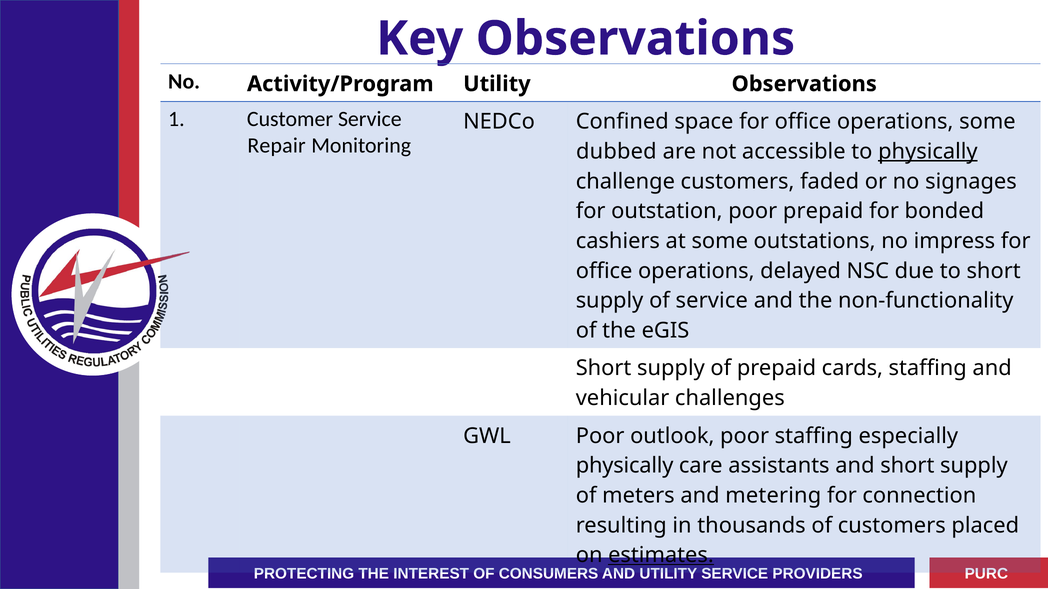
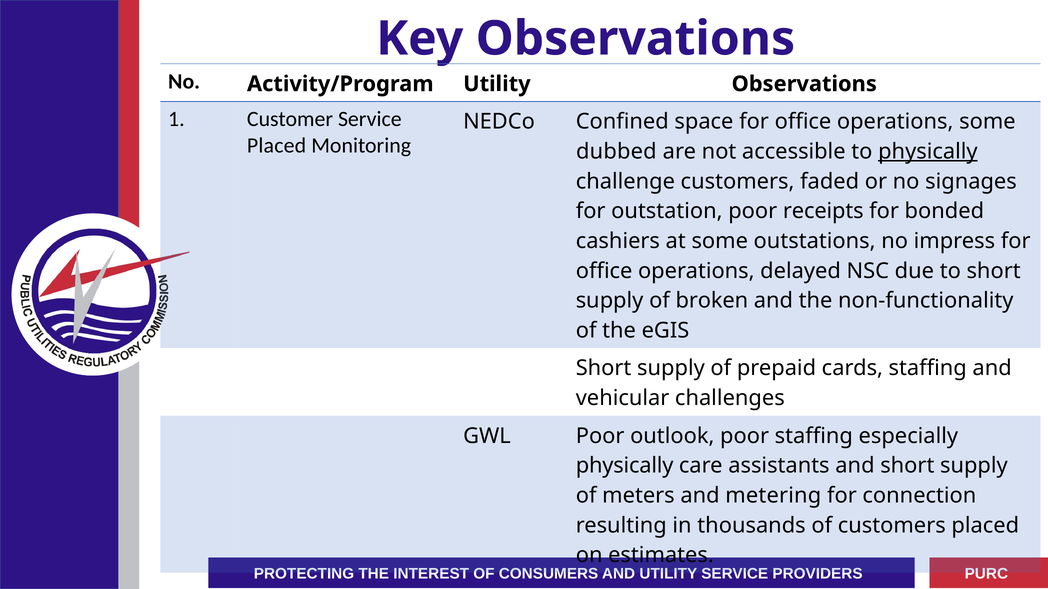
Repair at (277, 146): Repair -> Placed
poor prepaid: prepaid -> receipts
of service: service -> broken
estimates underline: present -> none
